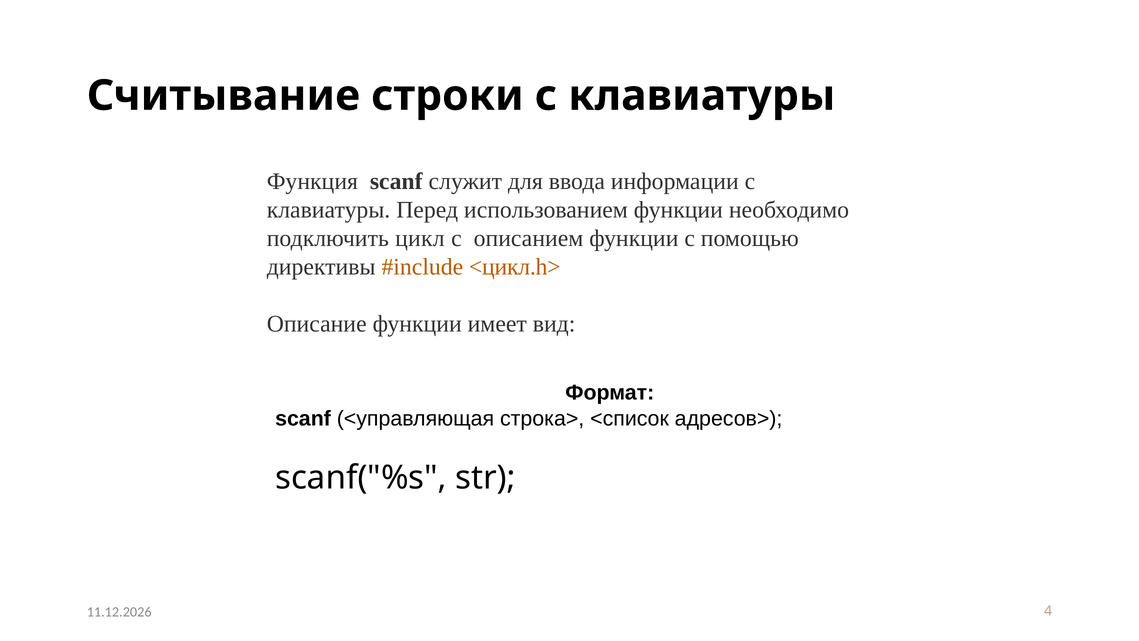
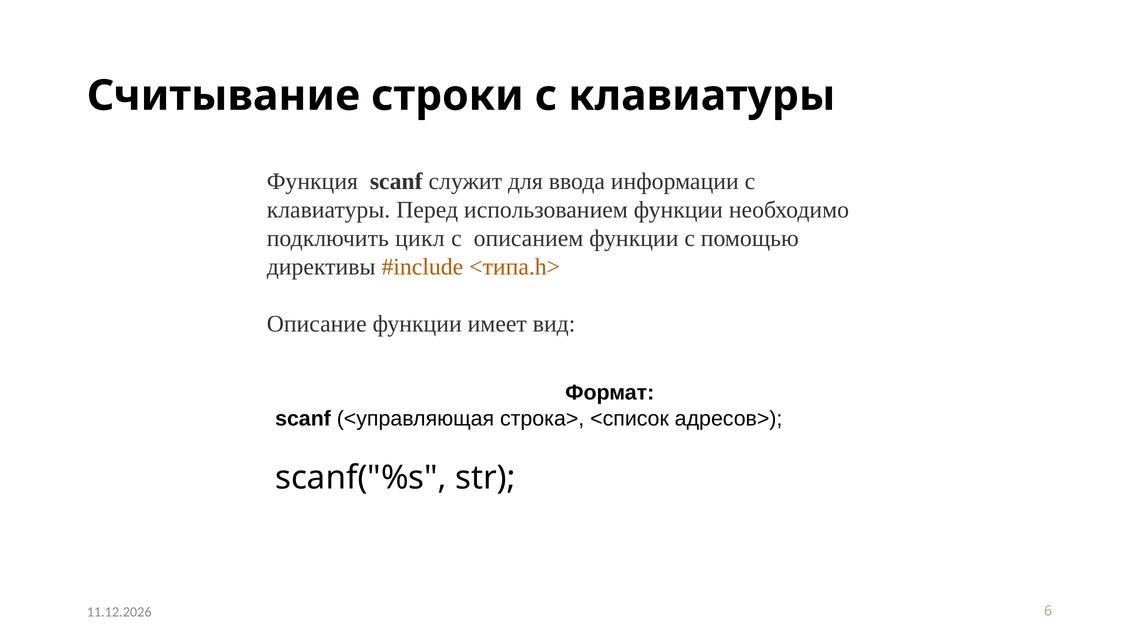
<цикл.h>: <цикл.h> -> <типа.h>
4: 4 -> 6
